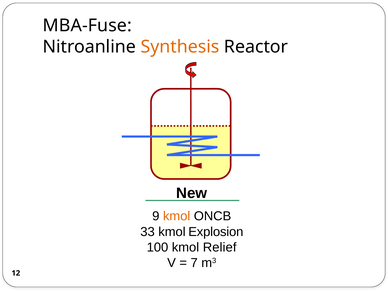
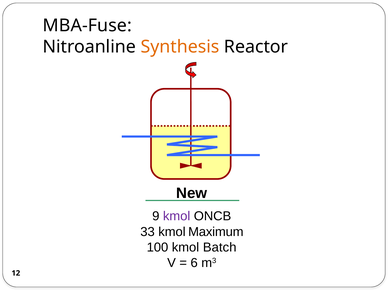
kmol at (177, 216) colour: orange -> purple
Explosion: Explosion -> Maximum
Relief: Relief -> Batch
7: 7 -> 6
